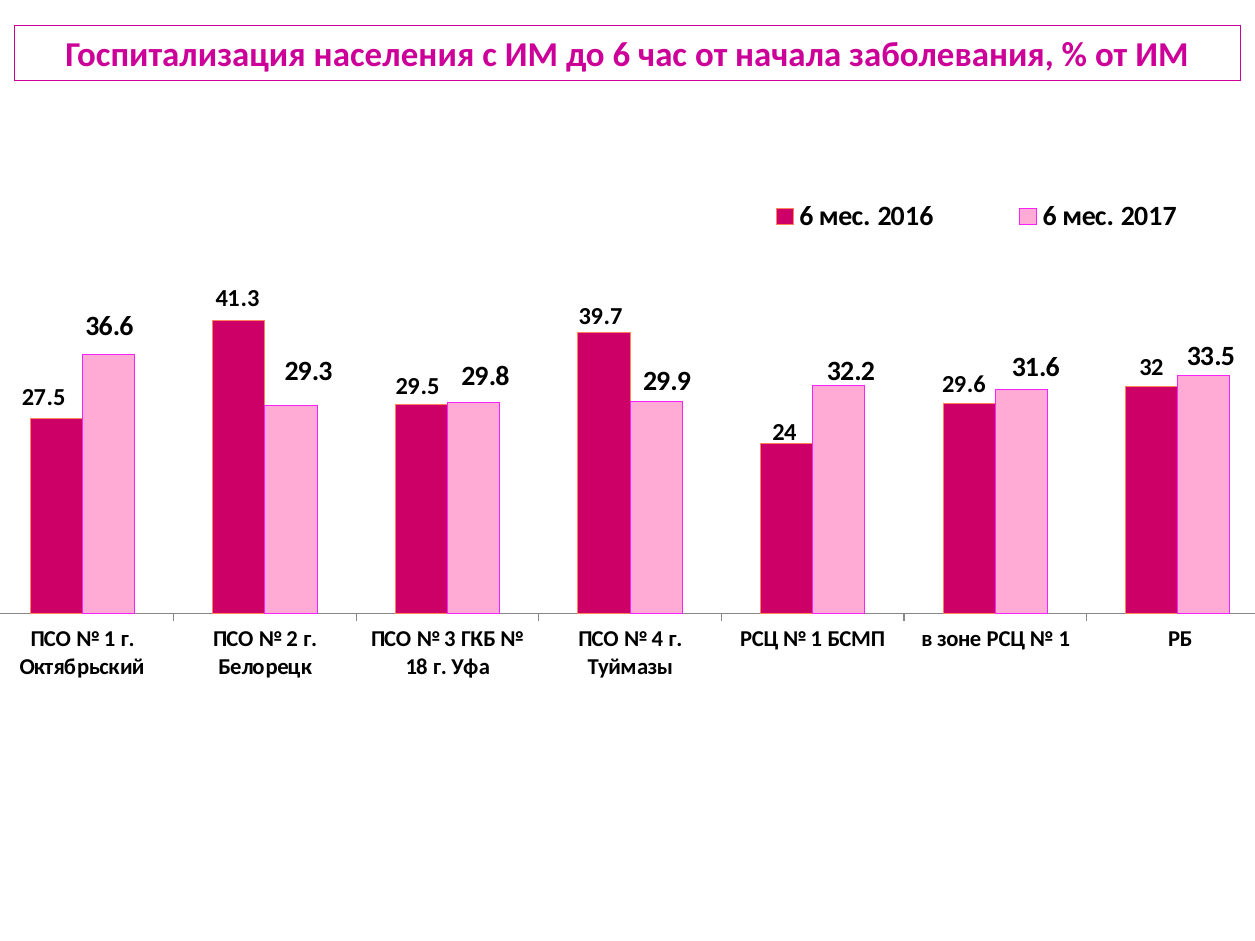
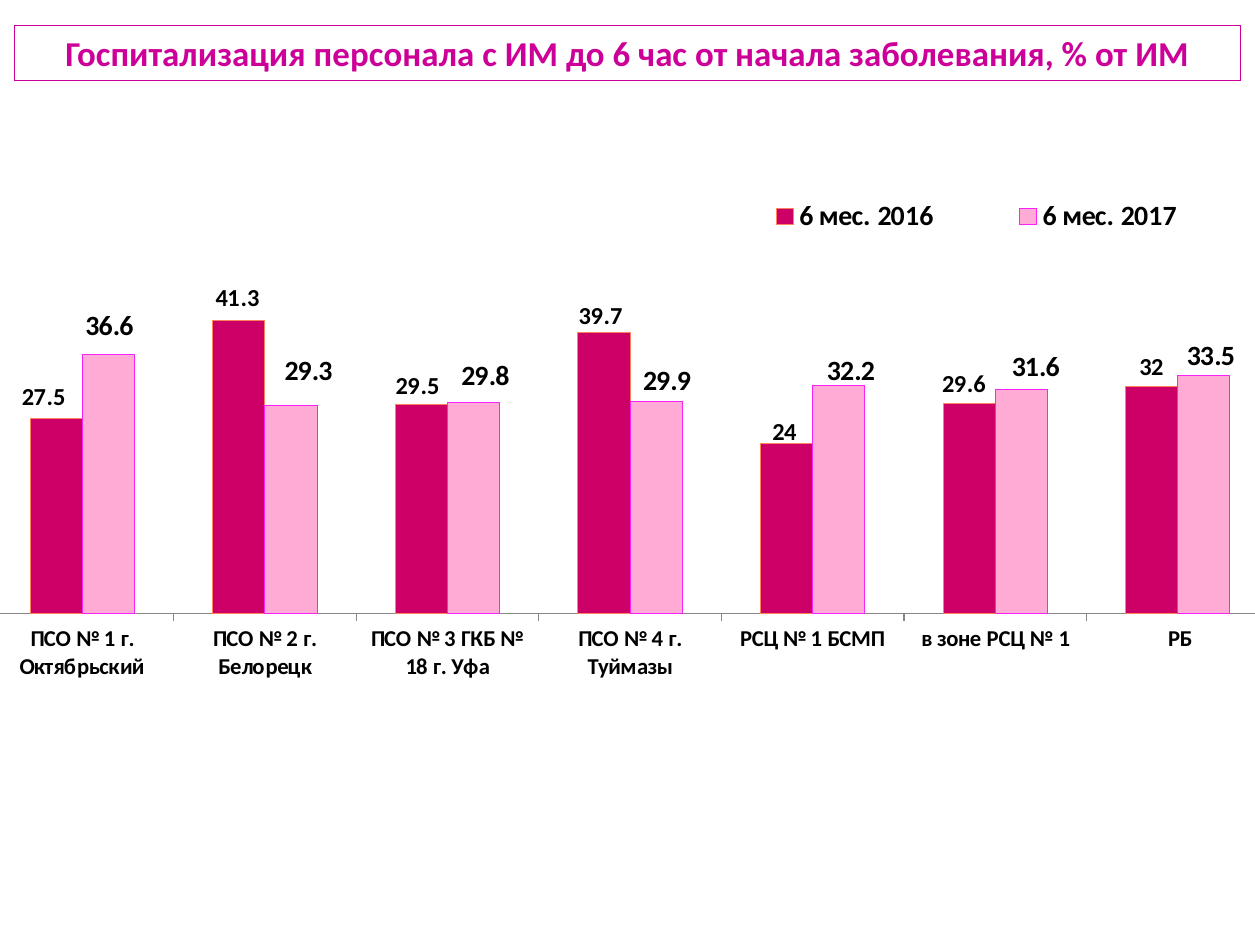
населения: населения -> персонала
